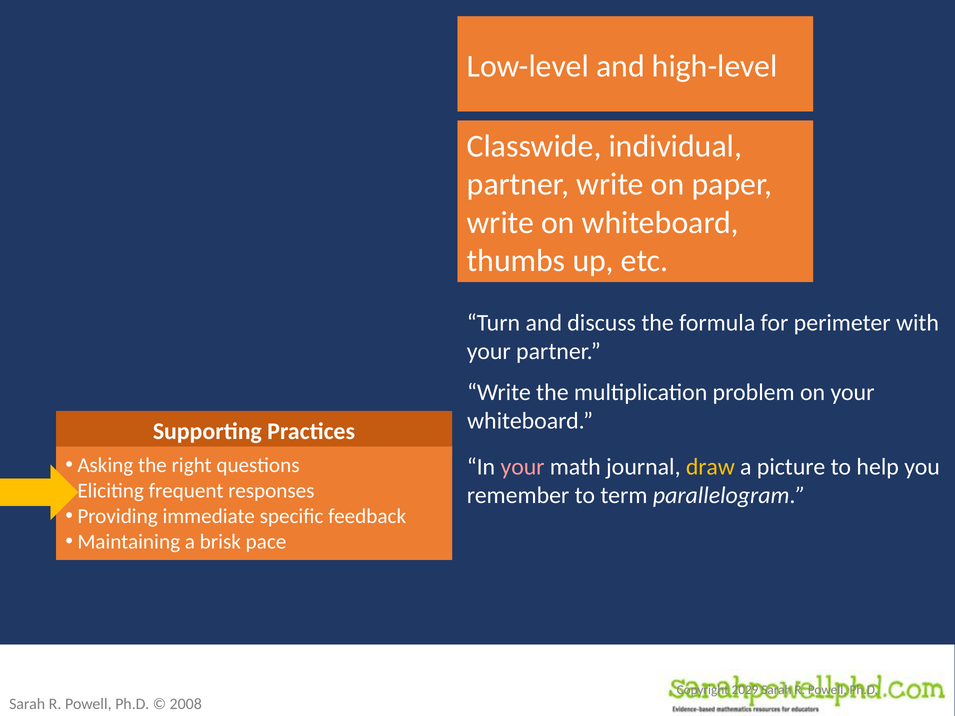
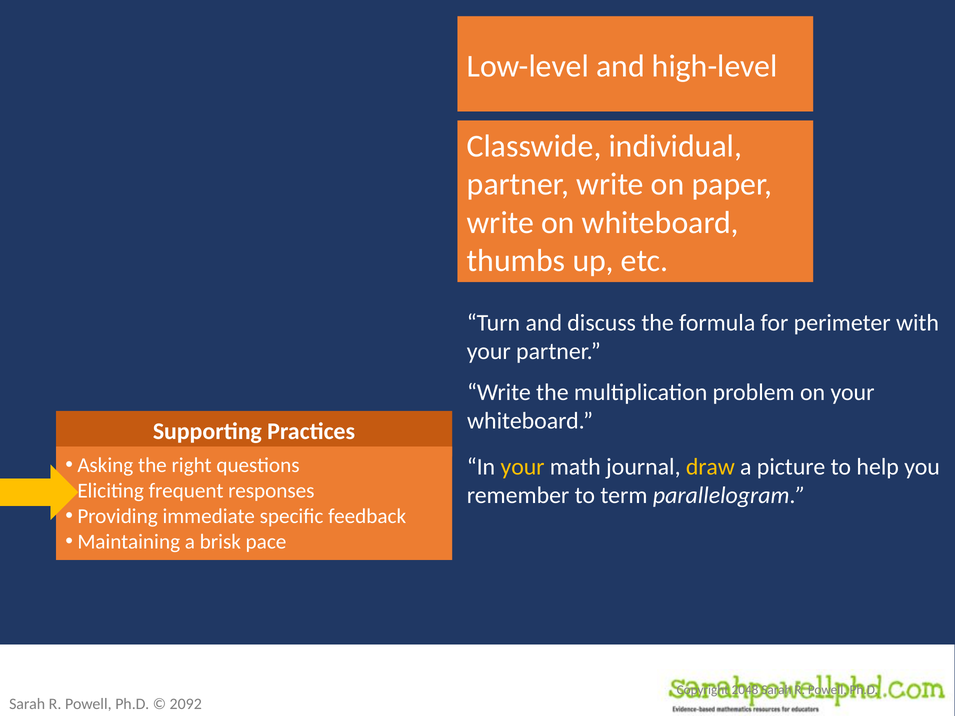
your at (523, 467) colour: pink -> yellow
2029: 2029 -> 2048
2008: 2008 -> 2092
